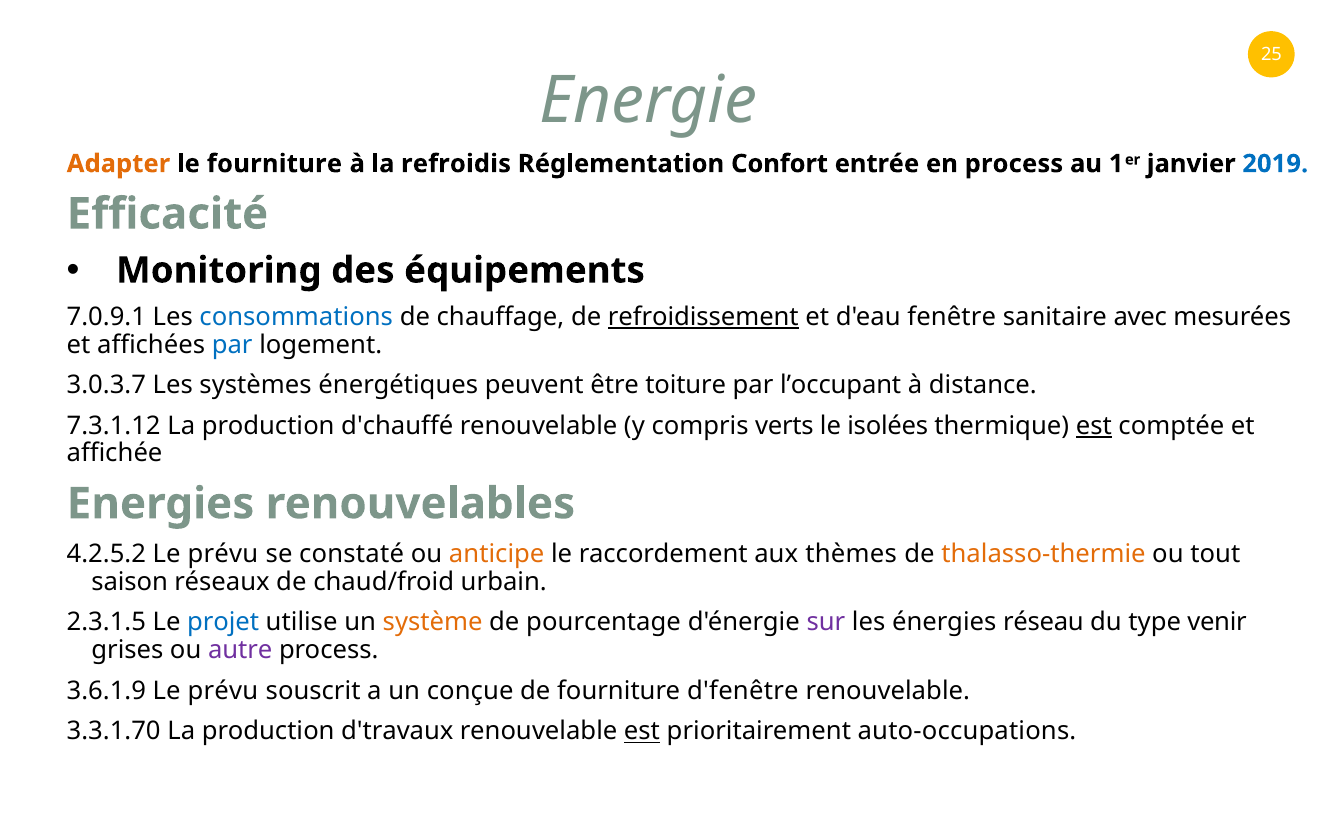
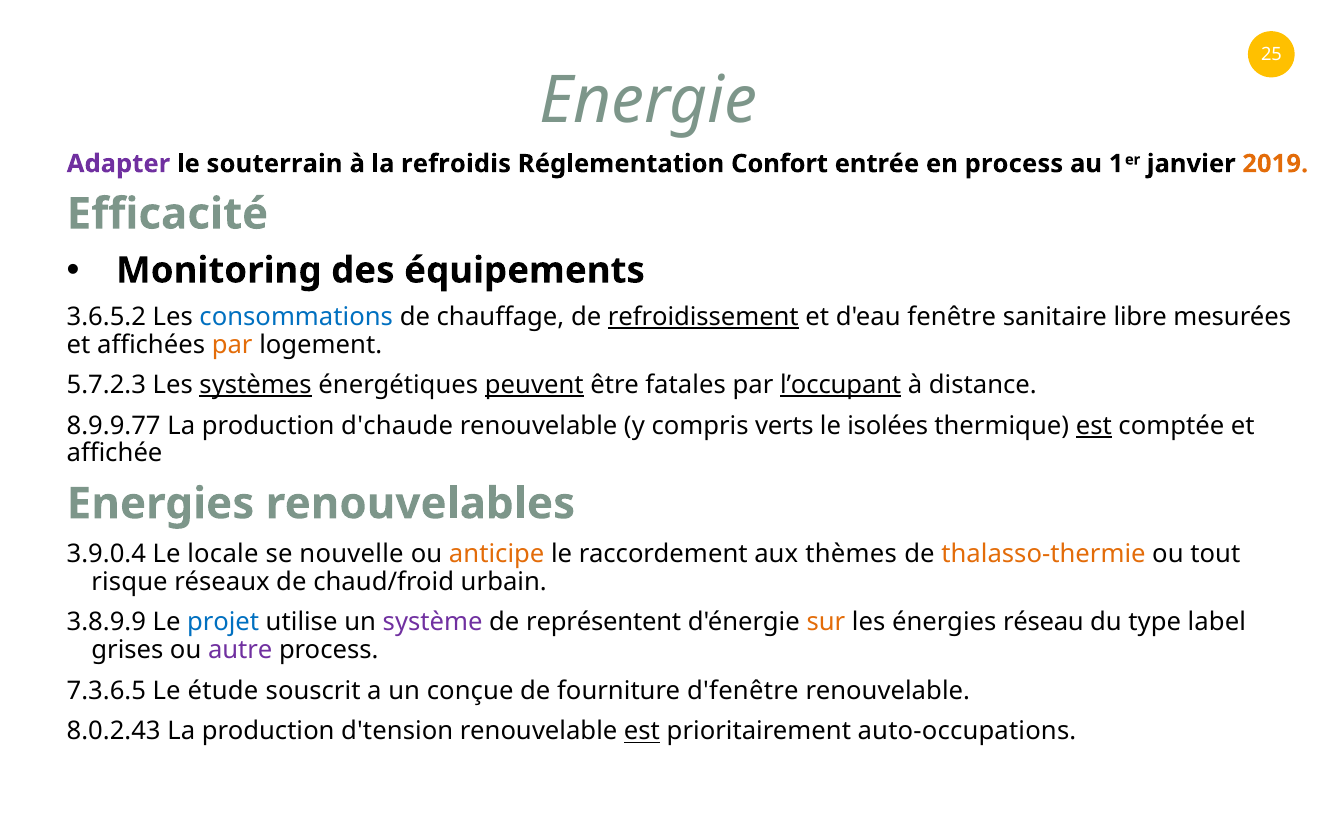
Adapter colour: orange -> purple
le fourniture: fourniture -> souterrain
2019 colour: blue -> orange
7.0.9.1: 7.0.9.1 -> 3.6.5.2
avec: avec -> libre
par at (232, 345) colour: blue -> orange
3.0.3.7: 3.0.3.7 -> 5.7.2.3
systèmes underline: none -> present
peuvent underline: none -> present
toiture: toiture -> fatales
l’occupant underline: none -> present
7.3.1.12: 7.3.1.12 -> 8.9.9.77
d'chauffé: d'chauffé -> d'chaude
4.2.5.2: 4.2.5.2 -> 3.9.0.4
prévu at (223, 554): prévu -> locale
constaté: constaté -> nouvelle
saison: saison -> risque
2.3.1.5: 2.3.1.5 -> 3.8.9.9
système colour: orange -> purple
pourcentage: pourcentage -> représentent
sur colour: purple -> orange
venir: venir -> label
3.6.1.9: 3.6.1.9 -> 7.3.6.5
prévu at (223, 691): prévu -> étude
3.3.1.70: 3.3.1.70 -> 8.0.2.43
d'travaux: d'travaux -> d'tension
